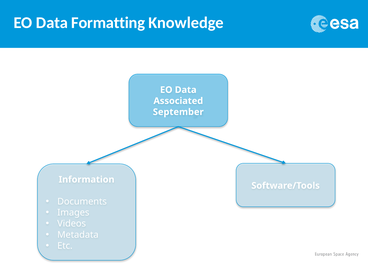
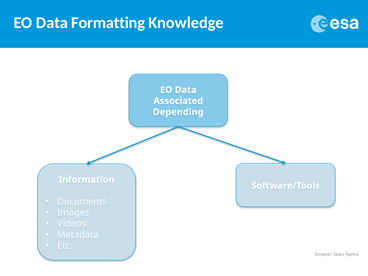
September: September -> Depending
